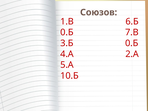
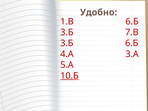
Союзов: Союзов -> Удобно
0.Б at (67, 32): 0.Б -> 3.Б
3.Б 0.Б: 0.Б -> 6.Б
2.А: 2.А -> 3.А
10.Б underline: none -> present
